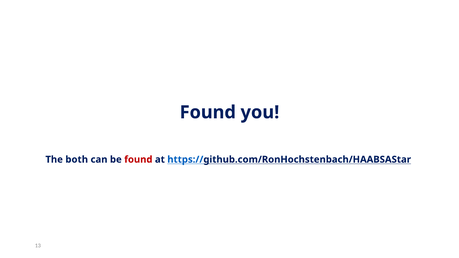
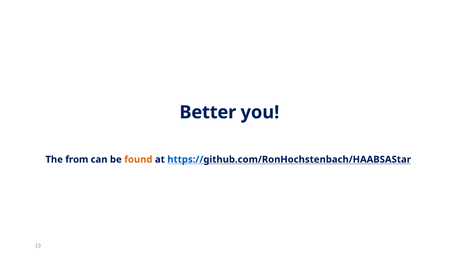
Found at (208, 112): Found -> Better
both: both -> from
found at (138, 160) colour: red -> orange
